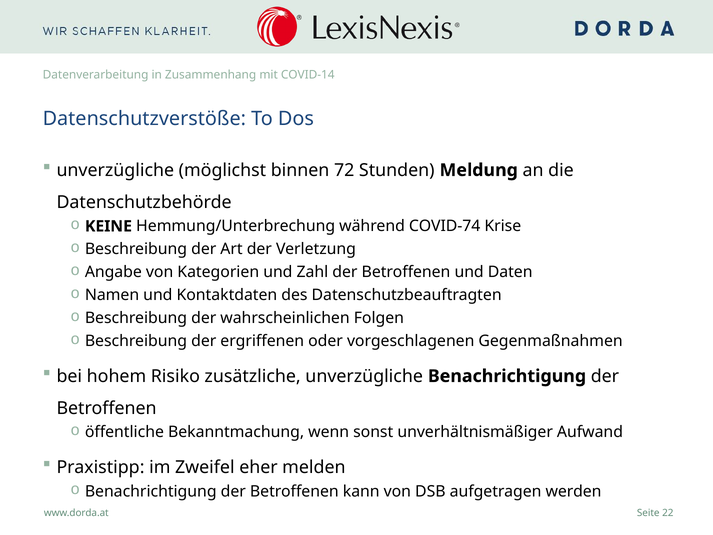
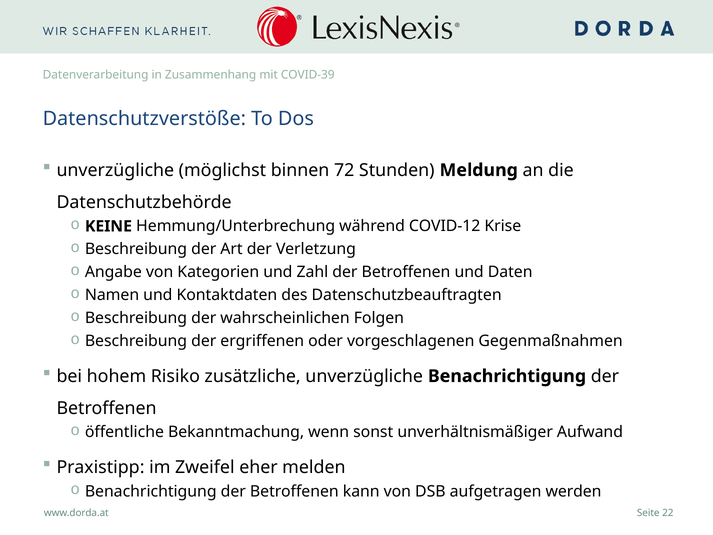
COVID-14: COVID-14 -> COVID-39
COVID-74: COVID-74 -> COVID-12
